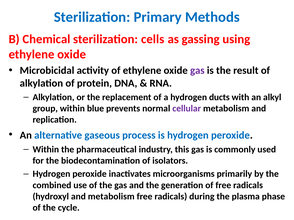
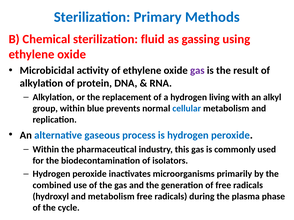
cells: cells -> fluid
ducts: ducts -> living
cellular colour: purple -> blue
